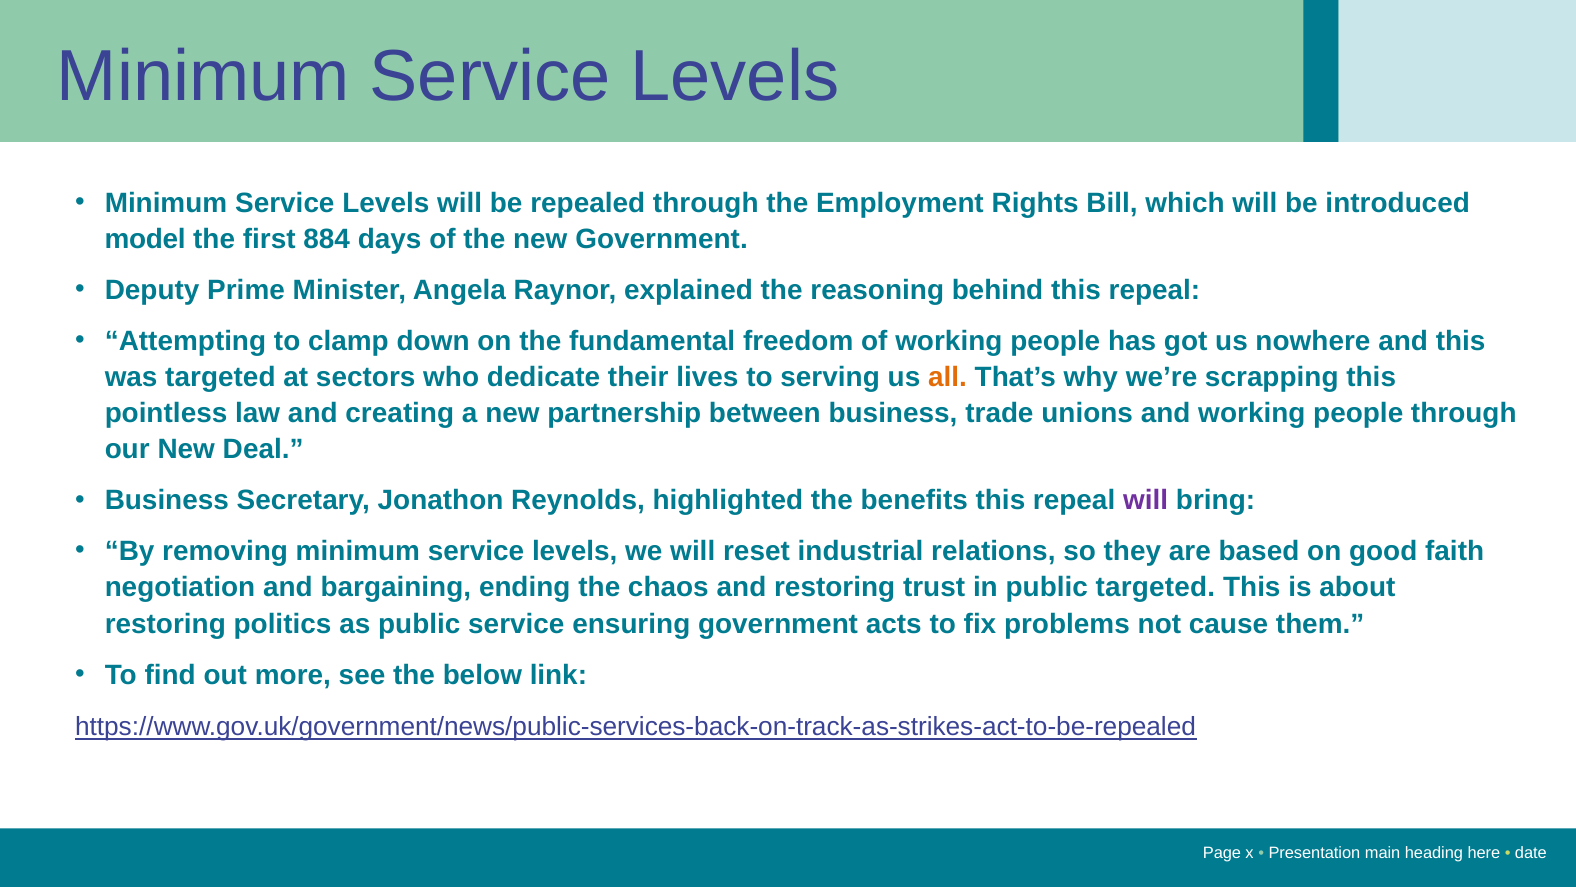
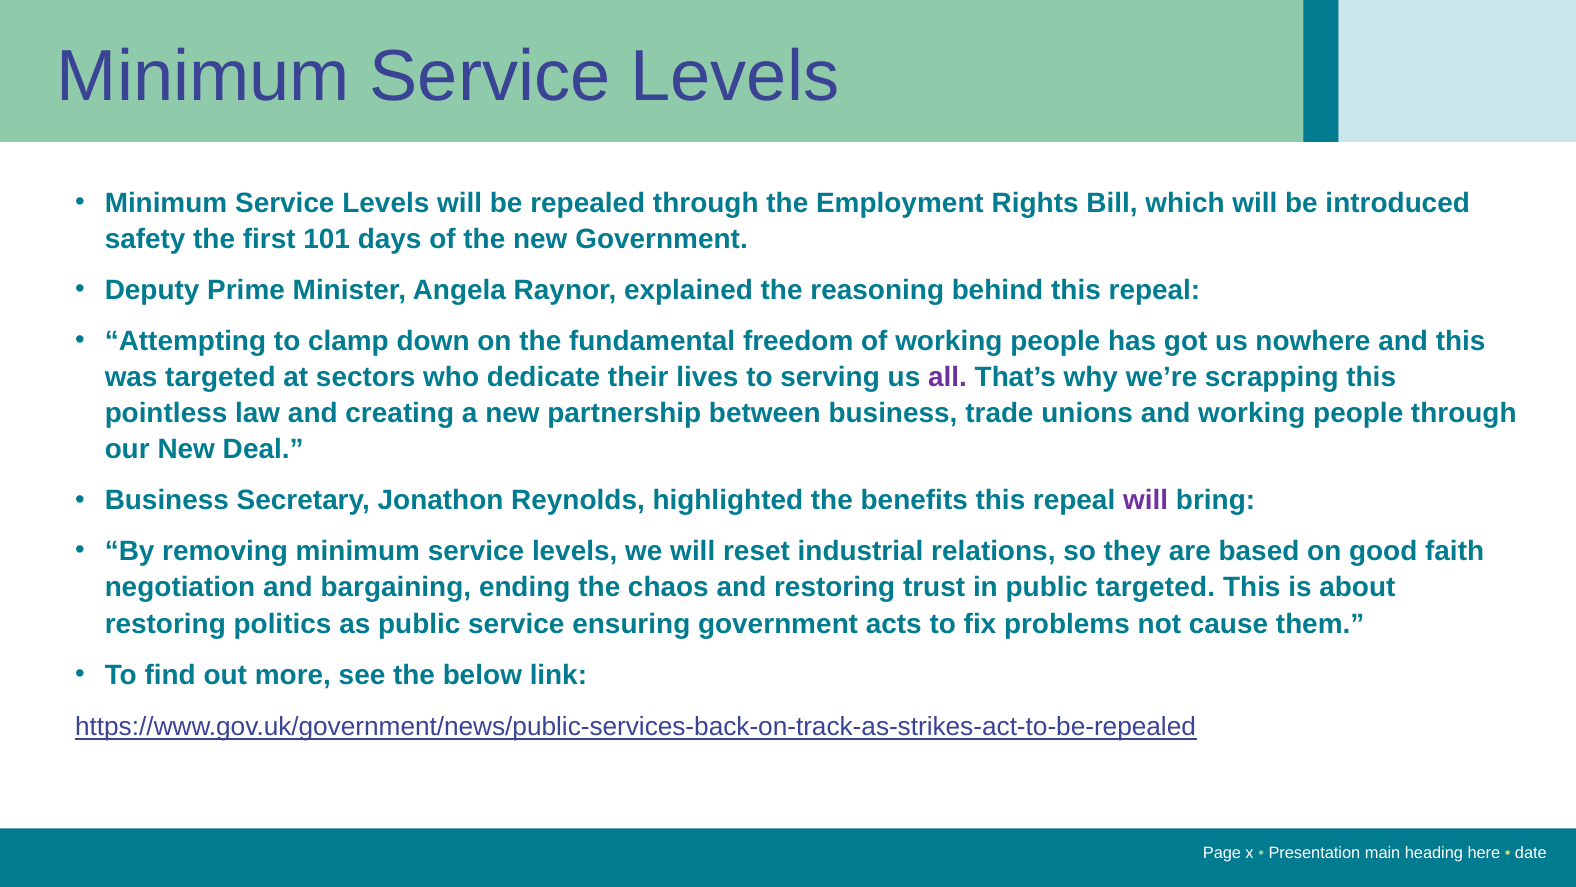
model: model -> safety
884: 884 -> 101
all colour: orange -> purple
